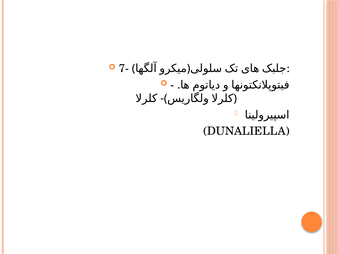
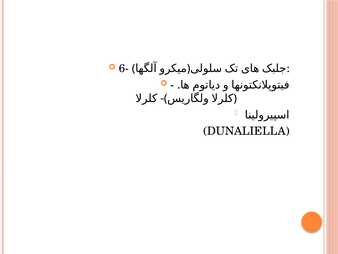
7-: 7- -> 6-
